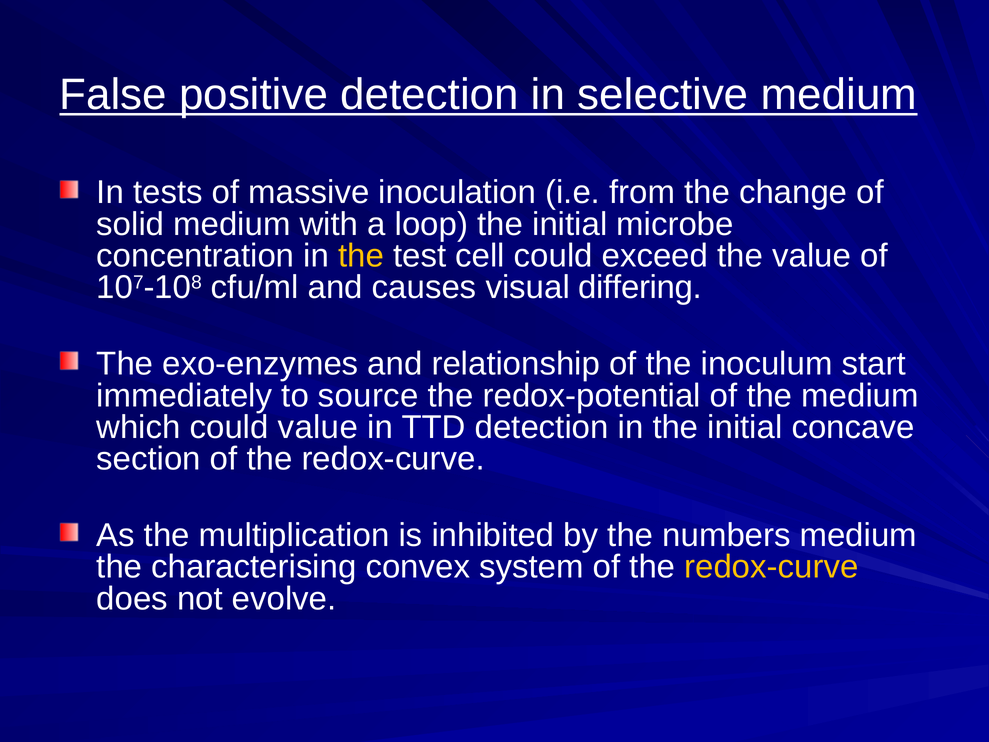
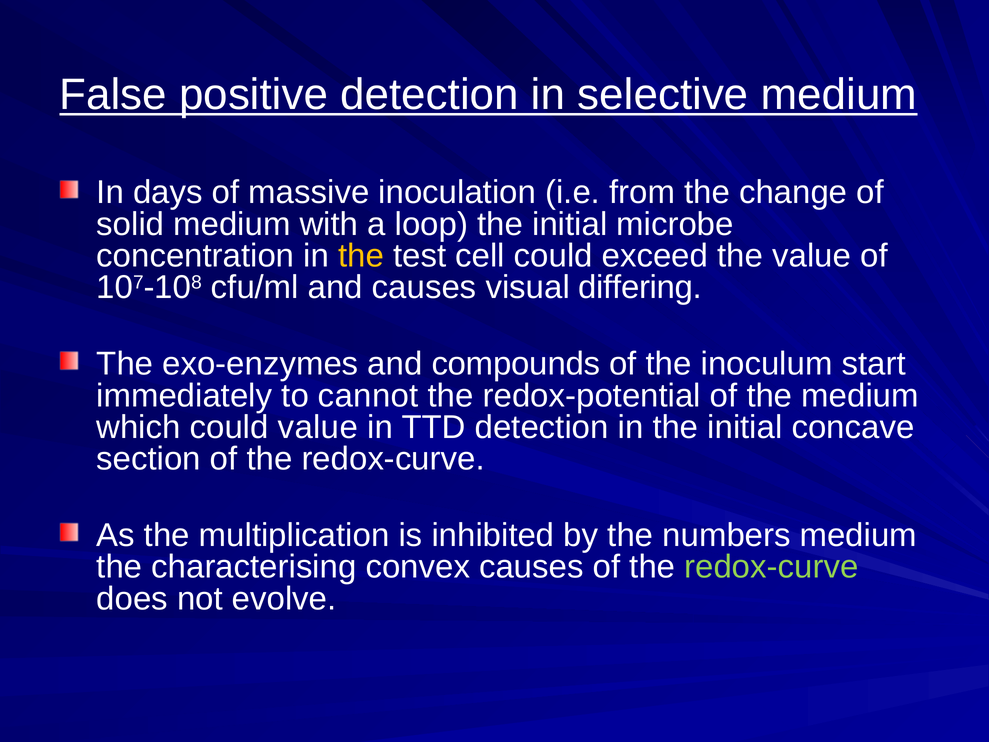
tests: tests -> days
relationship: relationship -> compounds
source: source -> cannot
convex system: system -> causes
redox-curve at (771, 567) colour: yellow -> light green
